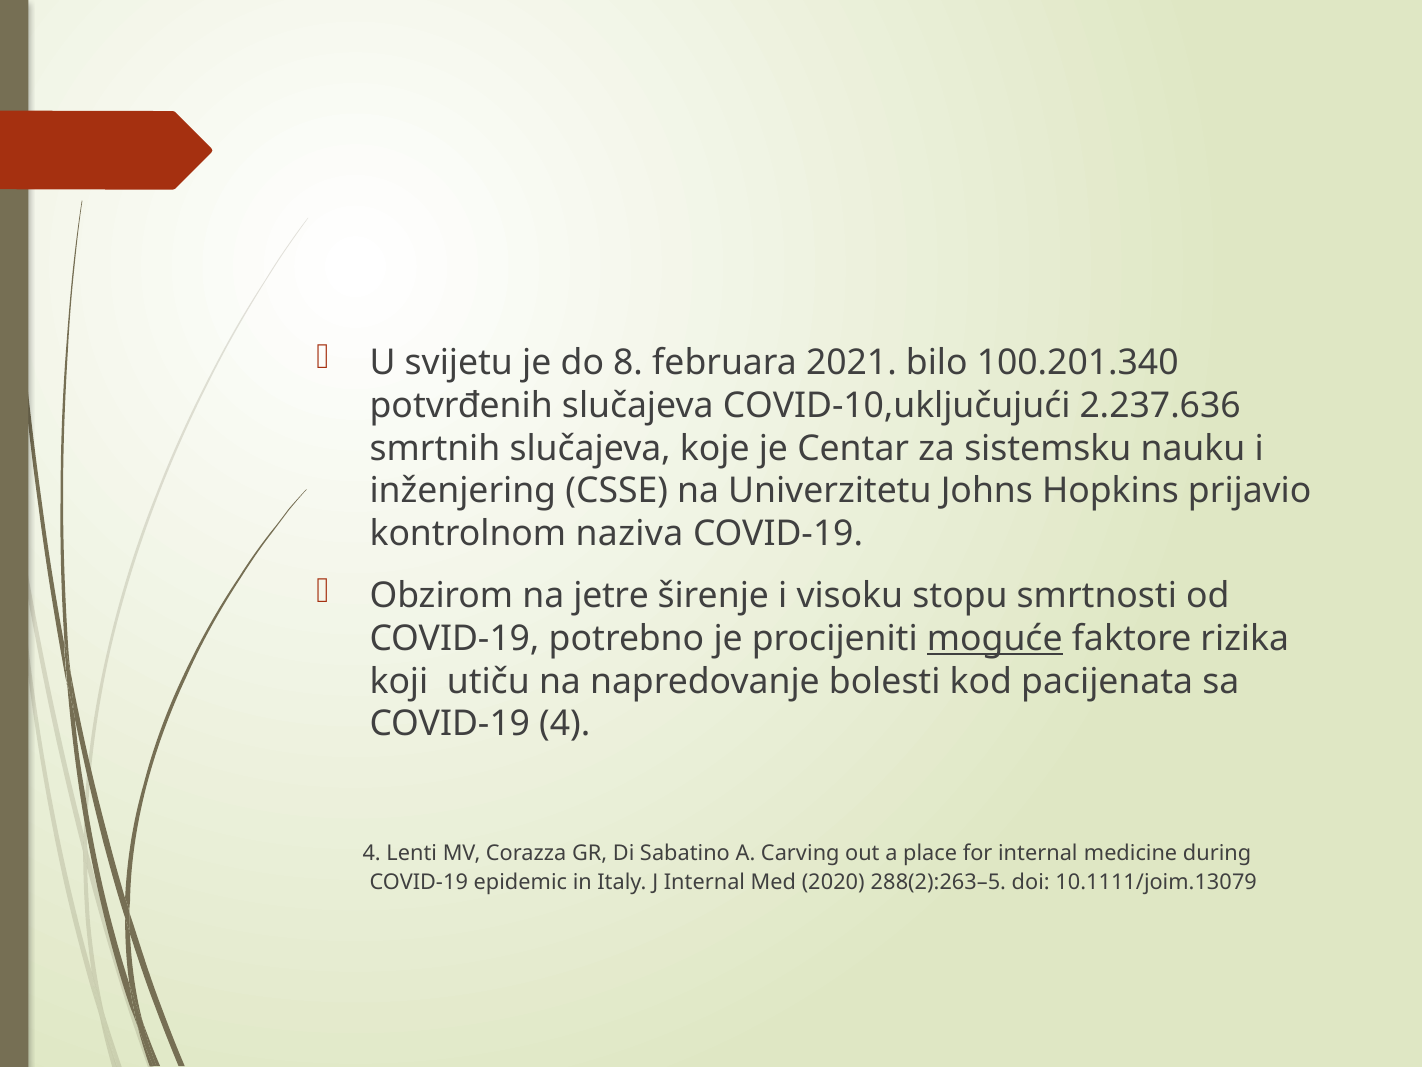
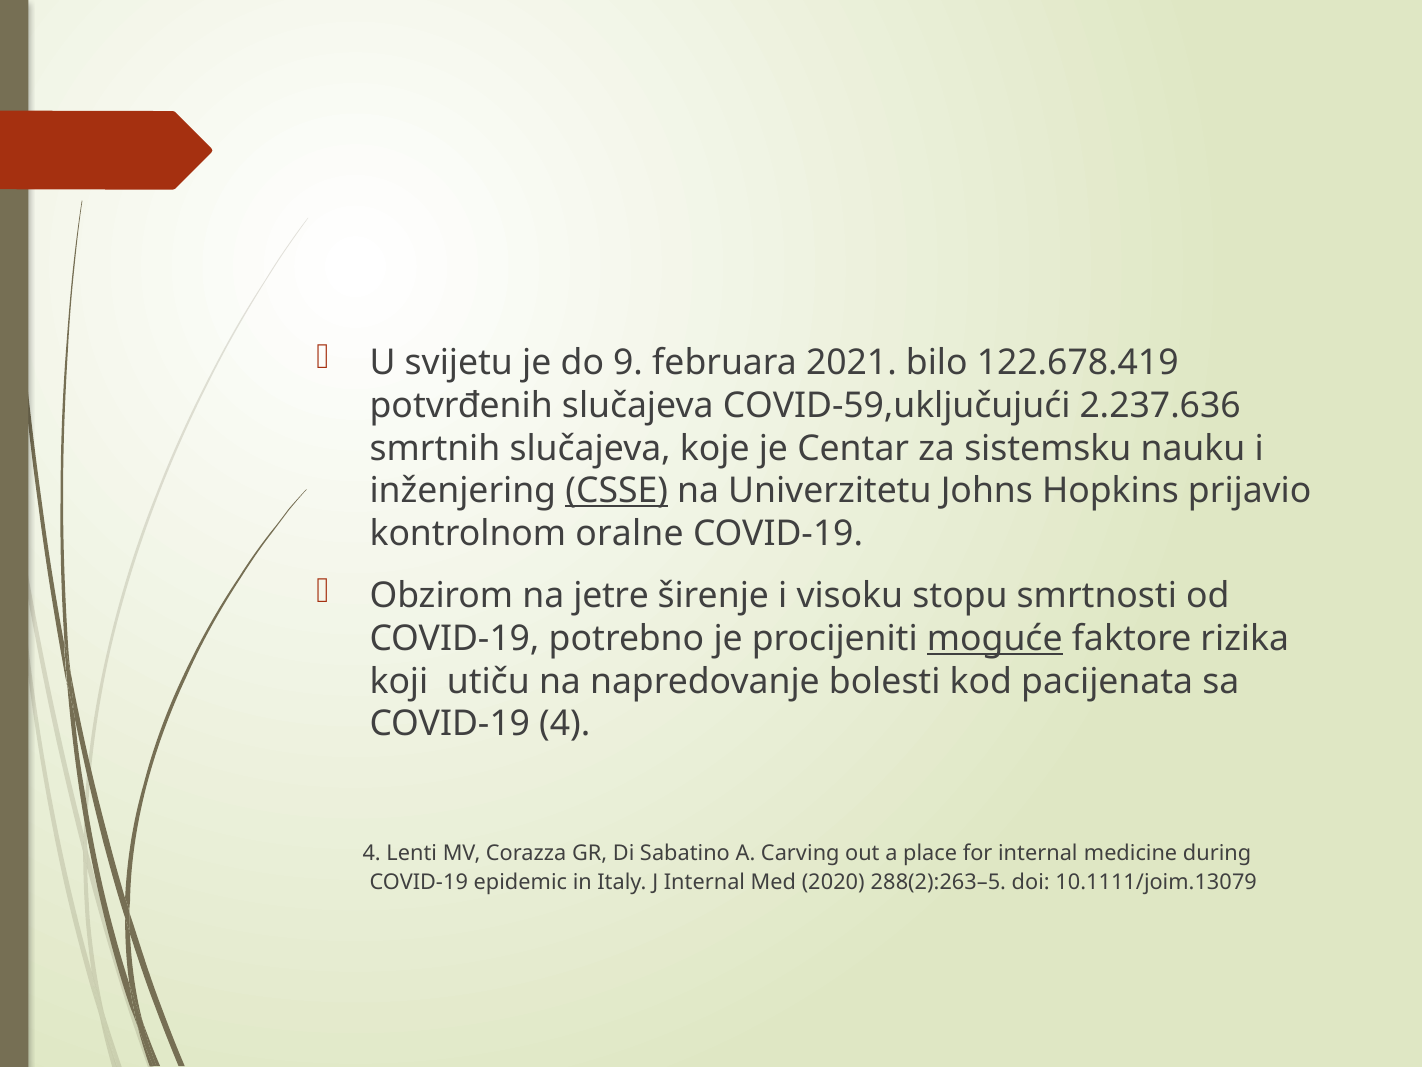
8: 8 -> 9
100.201.340: 100.201.340 -> 122.678.419
COVID-10,uključujući: COVID-10,uključujući -> COVID-59,uključujući
CSSE underline: none -> present
naziva: naziva -> oralne
